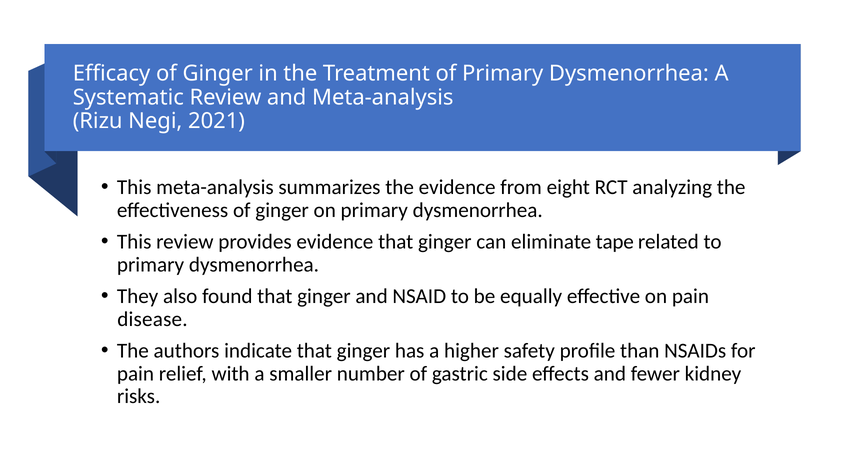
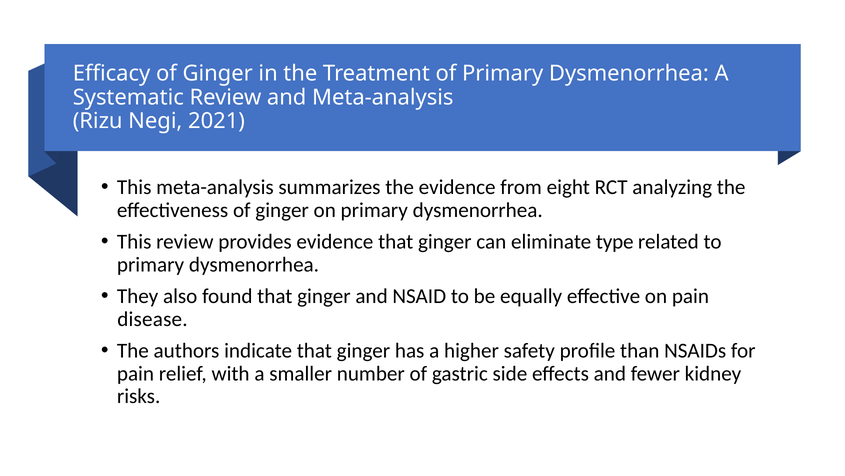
tape: tape -> type
